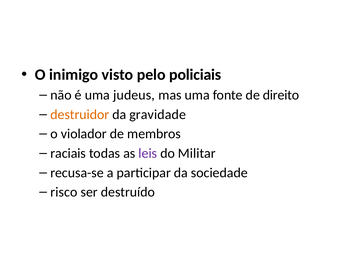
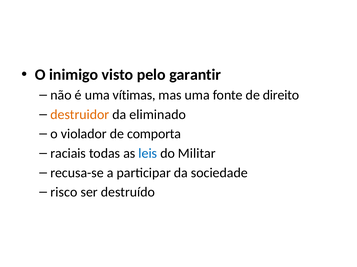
policiais: policiais -> garantir
judeus: judeus -> vítimas
gravidade: gravidade -> eliminado
membros: membros -> comporta
leis colour: purple -> blue
